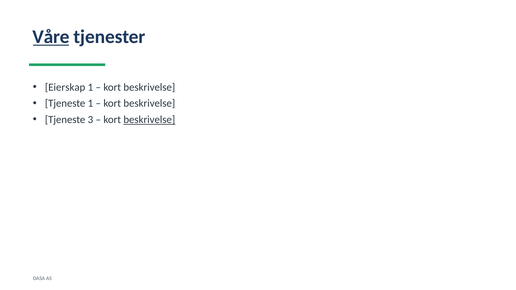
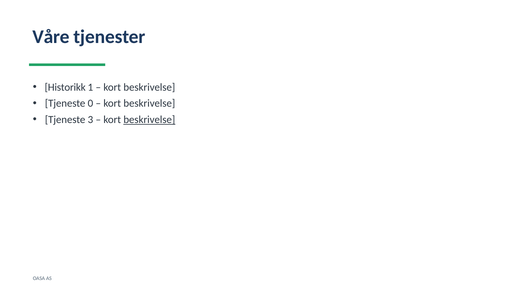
Våre underline: present -> none
Eierskap: Eierskap -> Historikk
Tjeneste 1: 1 -> 0
